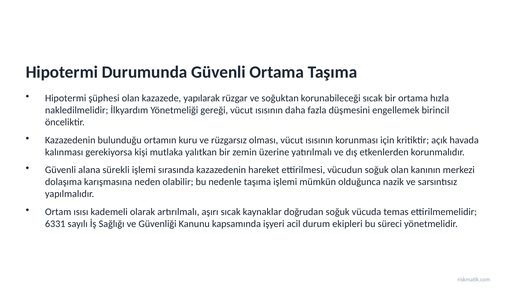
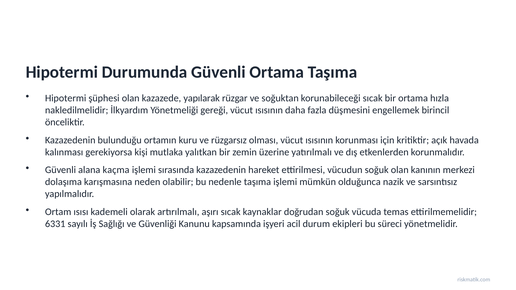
sürekli: sürekli -> kaçma
